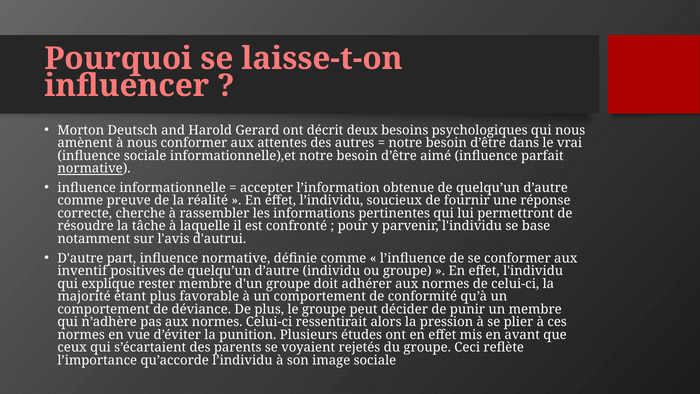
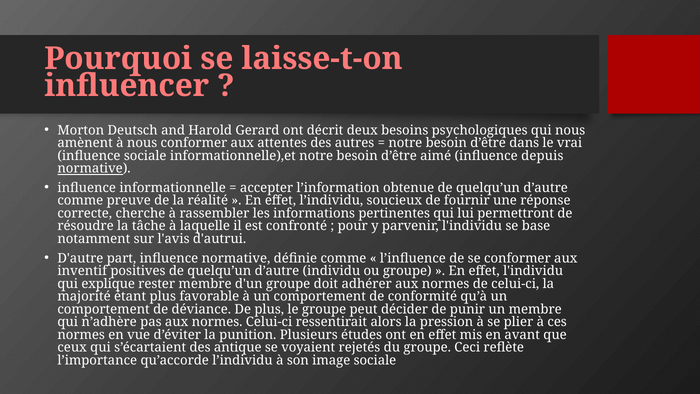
parfait: parfait -> depuis
parents: parents -> antique
